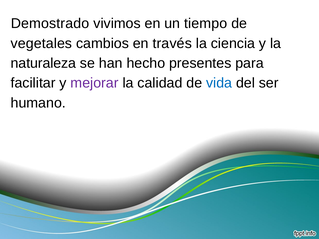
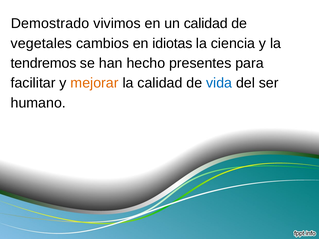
un tiempo: tiempo -> calidad
través: través -> idiotas
naturaleza: naturaleza -> tendremos
mejorar colour: purple -> orange
